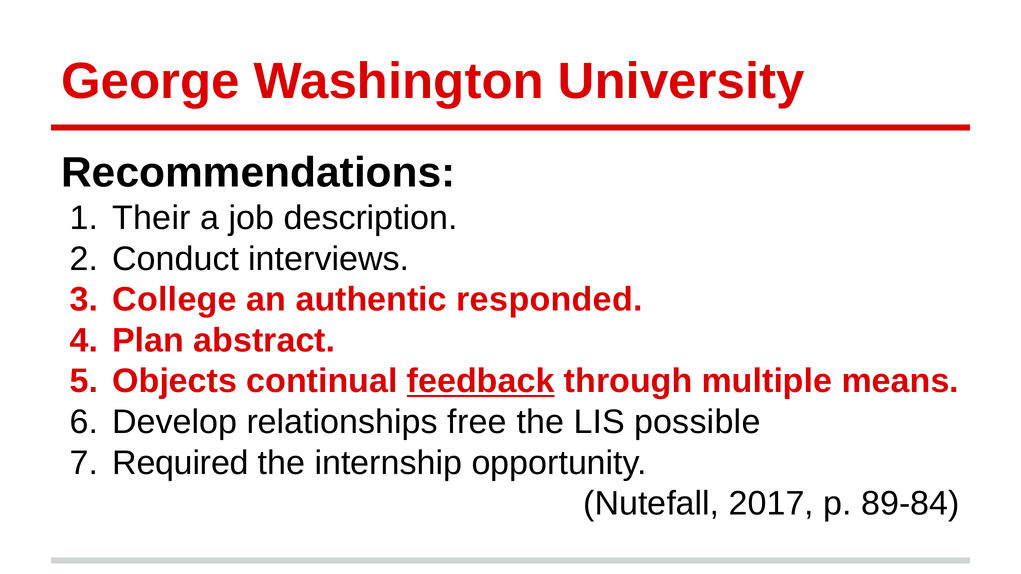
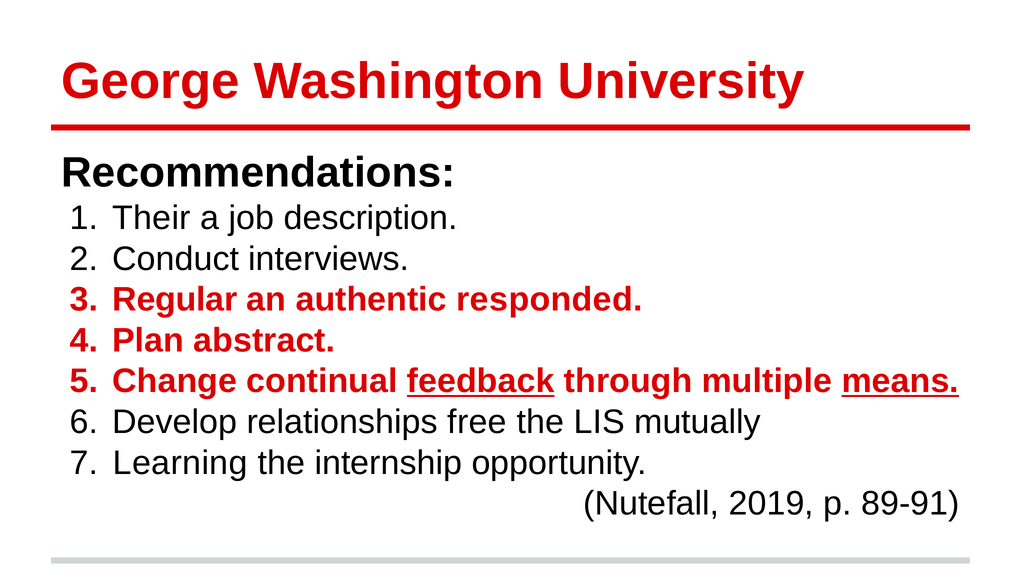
College: College -> Regular
Objects: Objects -> Change
means underline: none -> present
possible: possible -> mutually
Required: Required -> Learning
2017: 2017 -> 2019
89-84: 89-84 -> 89-91
